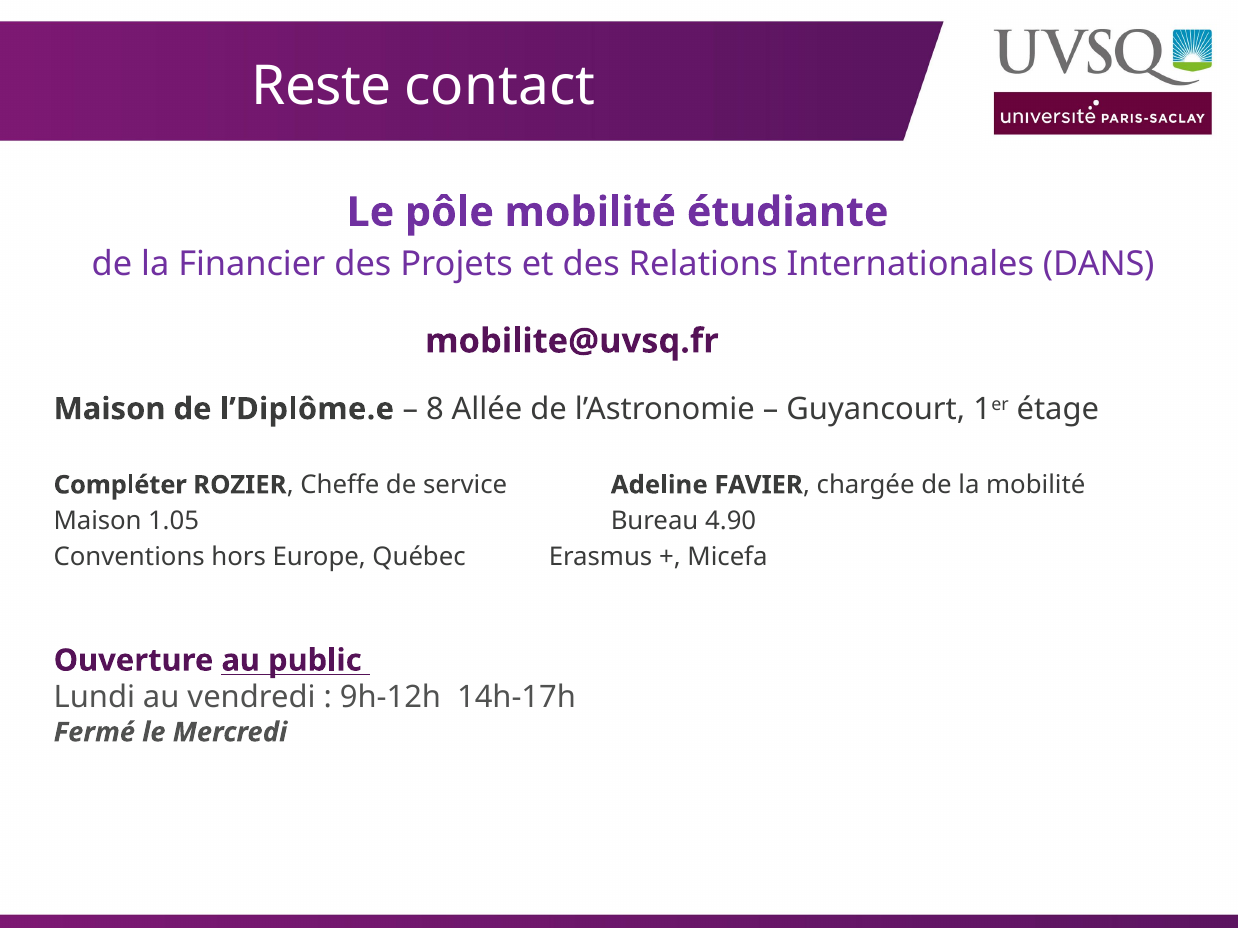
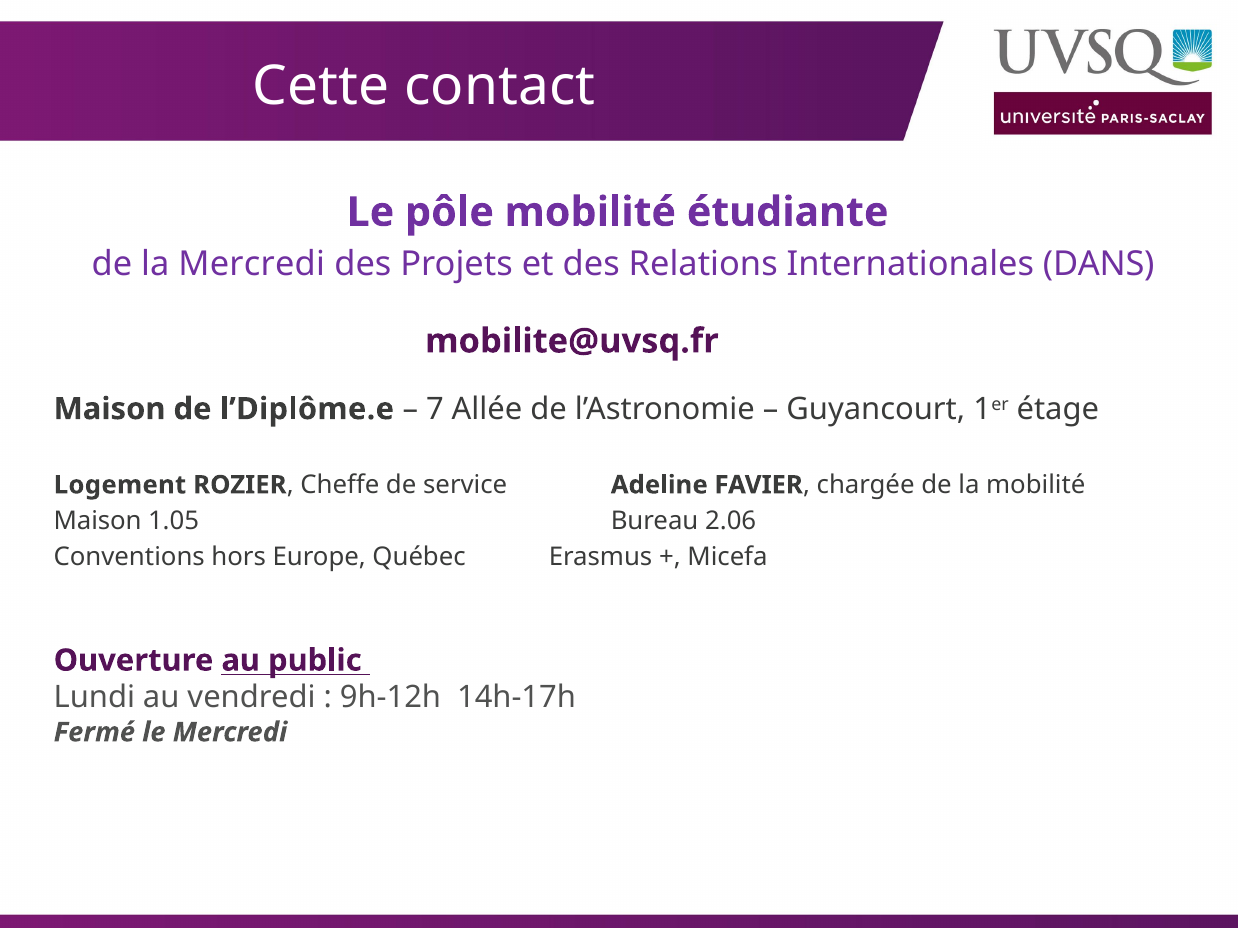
Reste: Reste -> Cette
la Financier: Financier -> Mercredi
8: 8 -> 7
Compléter: Compléter -> Logement
4.90: 4.90 -> 2.06
